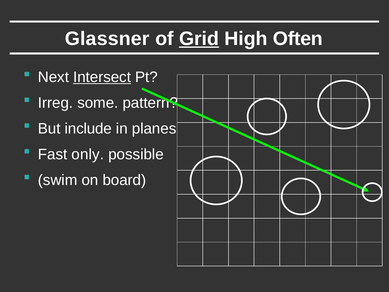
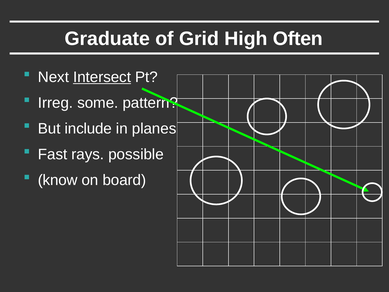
Glassner: Glassner -> Graduate
Grid underline: present -> none
only: only -> rays
swim: swim -> know
